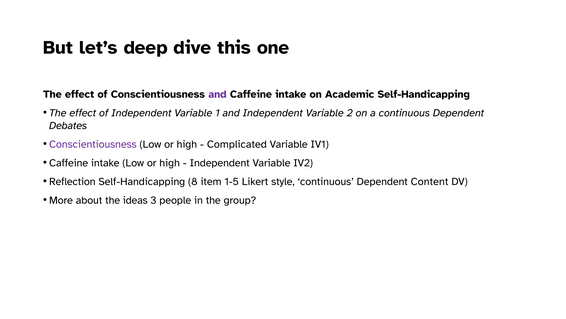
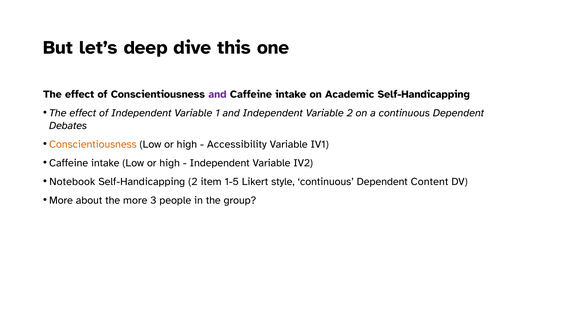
Conscientiousness at (93, 144) colour: purple -> orange
Complicated: Complicated -> Accessibility
Reflection: Reflection -> Notebook
Self-Handicapping 8: 8 -> 2
the ideas: ideas -> more
